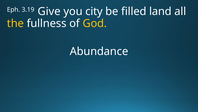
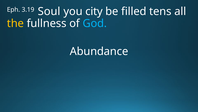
Give: Give -> Soul
land: land -> tens
God colour: yellow -> light blue
